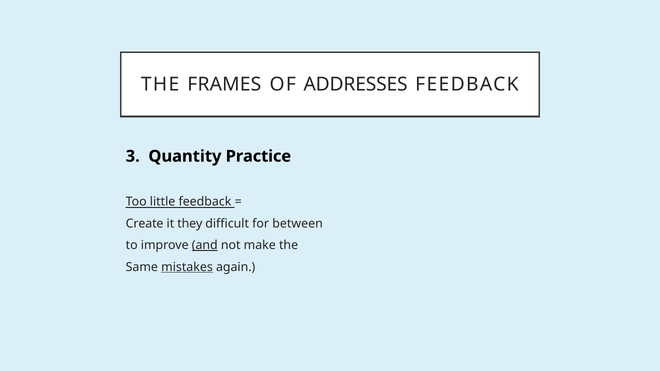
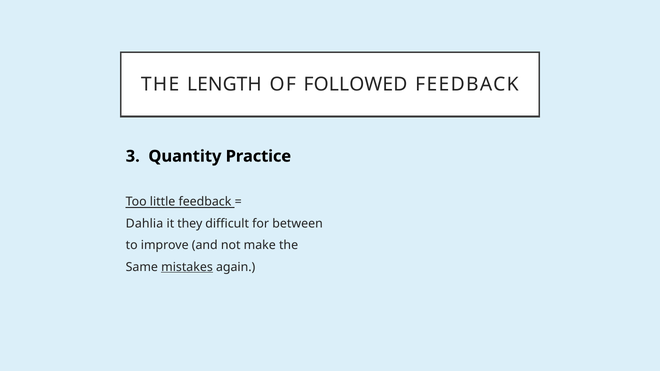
FRAMES: FRAMES -> LENGTH
ADDRESSES: ADDRESSES -> FOLLOWED
Create: Create -> Dahlia
and underline: present -> none
